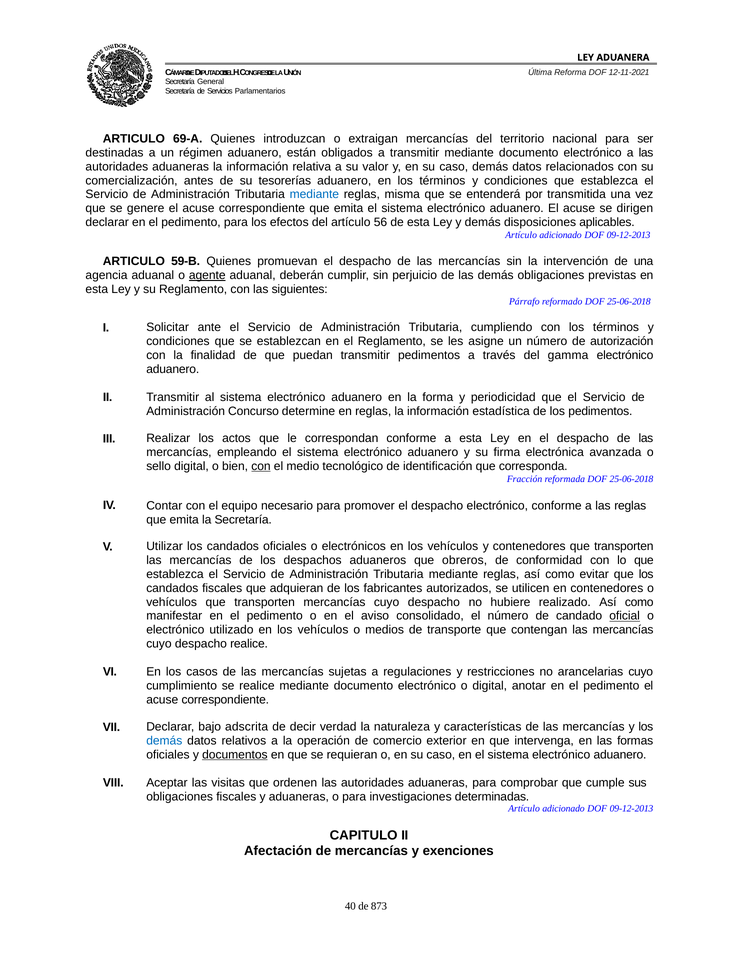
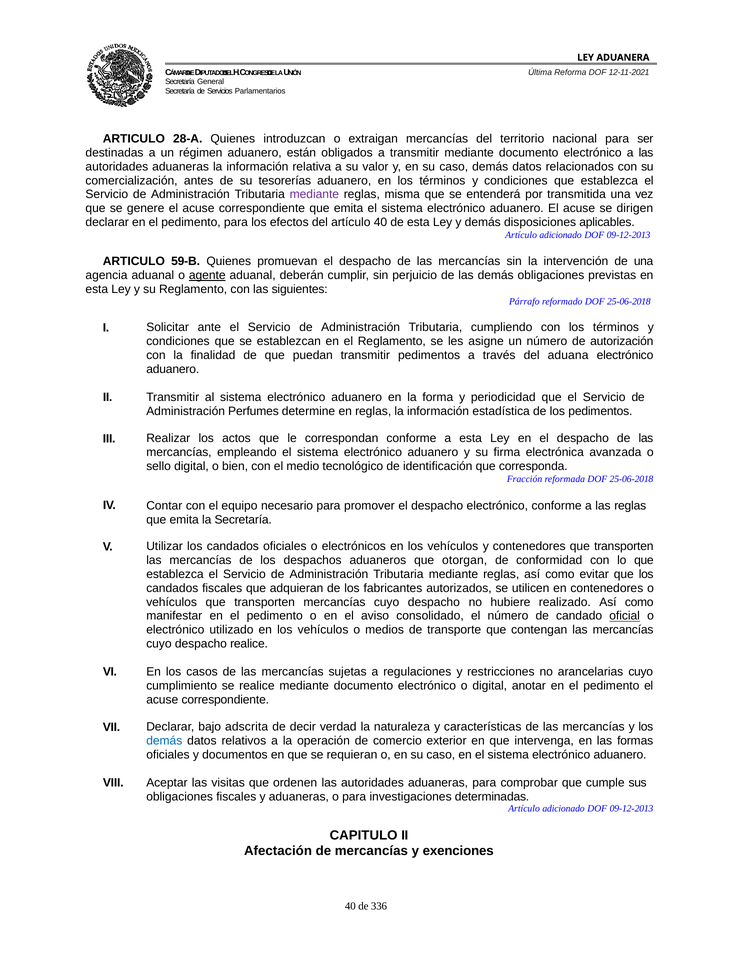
69-A: 69-A -> 28-A
mediante at (314, 194) colour: blue -> purple
artículo 56: 56 -> 40
gamma: gamma -> aduana
Concurso: Concurso -> Perfumes
con at (261, 466) underline: present -> none
obreros: obreros -> otorgan
documentos underline: present -> none
873: 873 -> 336
